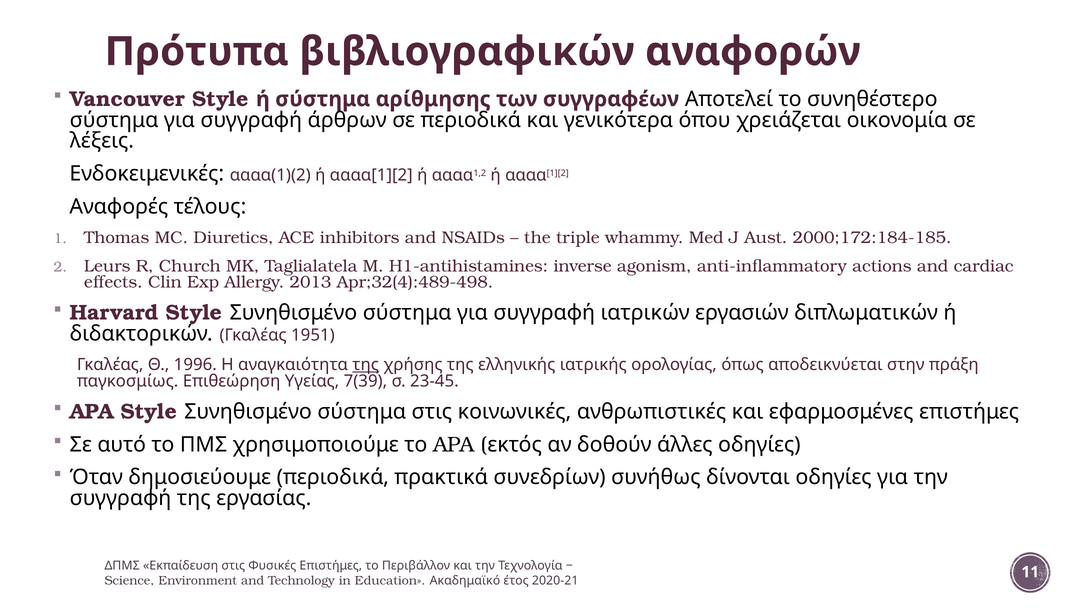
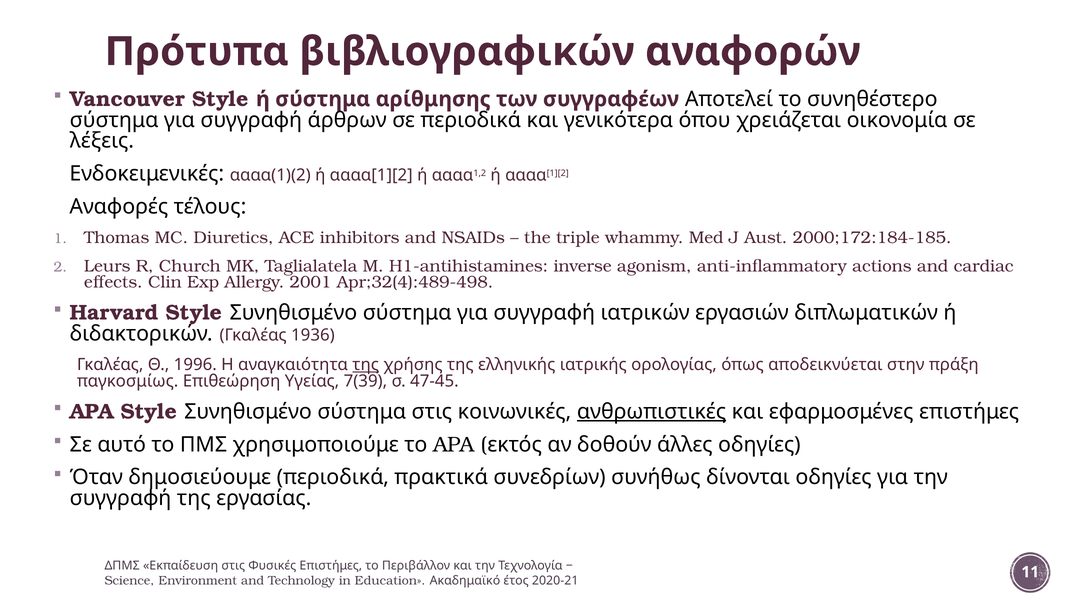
2013: 2013 -> 2001
1951: 1951 -> 1936
23-45: 23-45 -> 47-45
ανθρωπιστικές underline: none -> present
